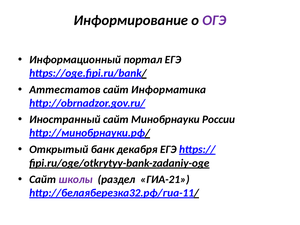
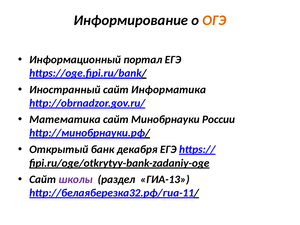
ОГЭ colour: purple -> orange
Аттестатов: Аттестатов -> Иностранный
Иностранный: Иностранный -> Математика
ГИА-21: ГИА-21 -> ГИА-13
